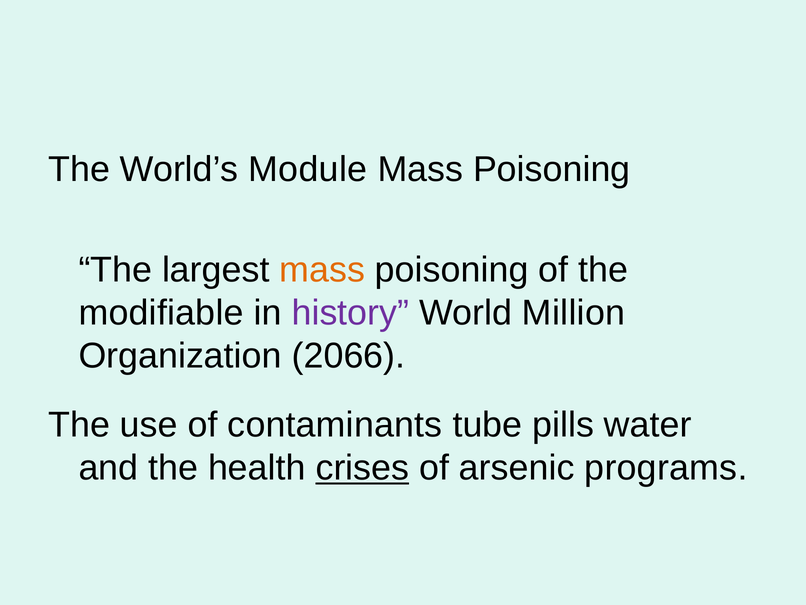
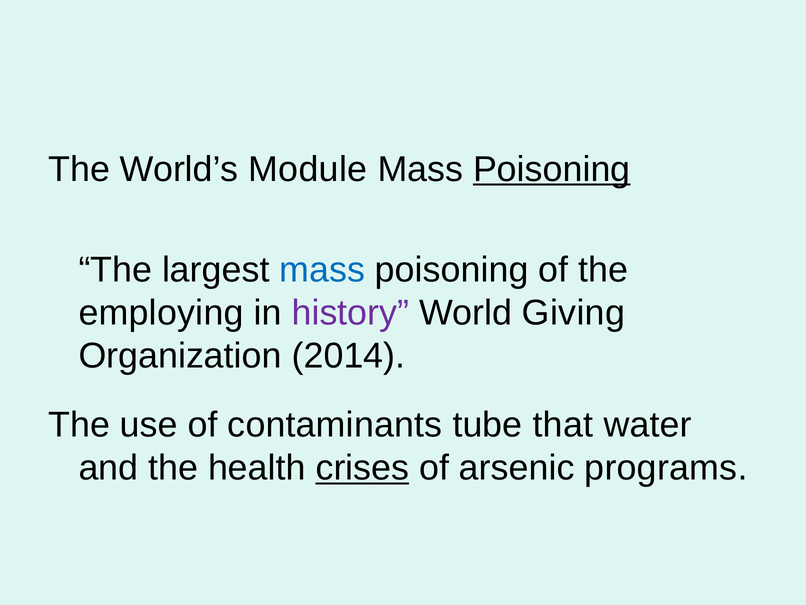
Poisoning at (552, 169) underline: none -> present
mass at (322, 270) colour: orange -> blue
modifiable: modifiable -> employing
Million: Million -> Giving
2066: 2066 -> 2014
pills: pills -> that
